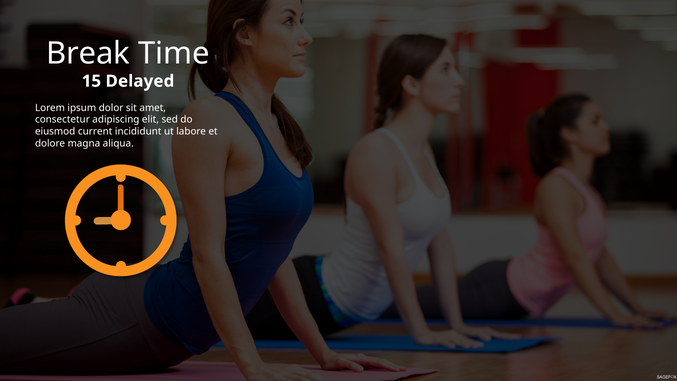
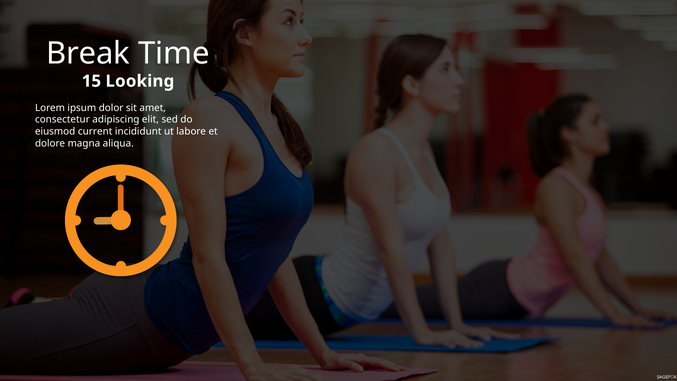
Delayed: Delayed -> Looking
